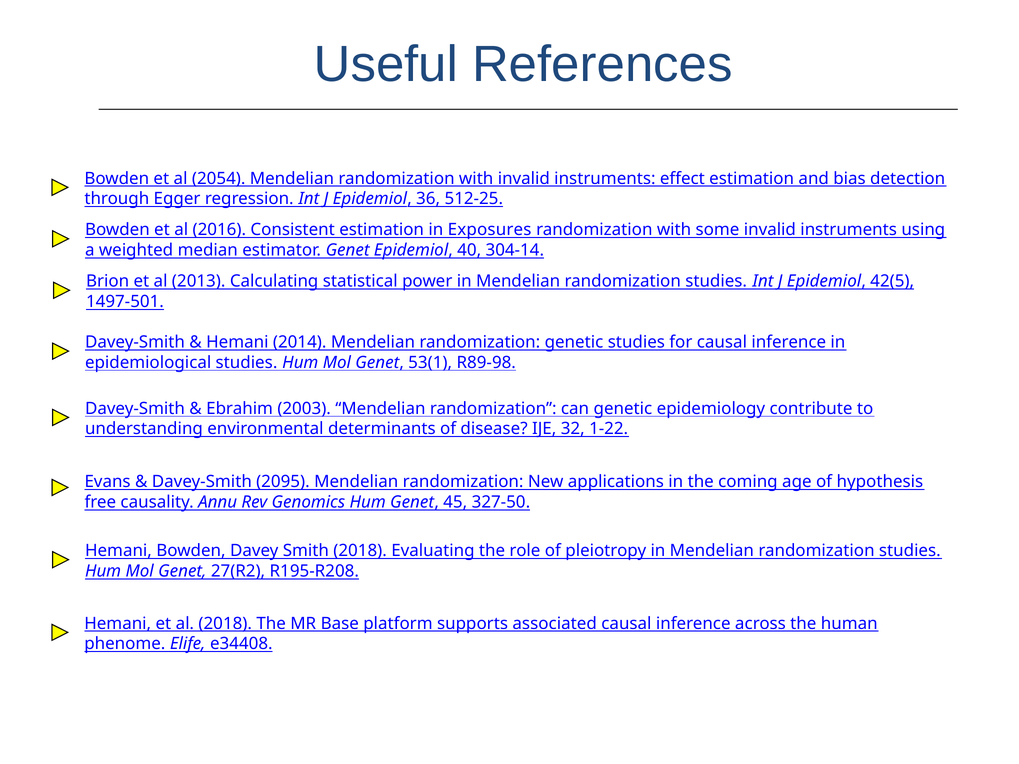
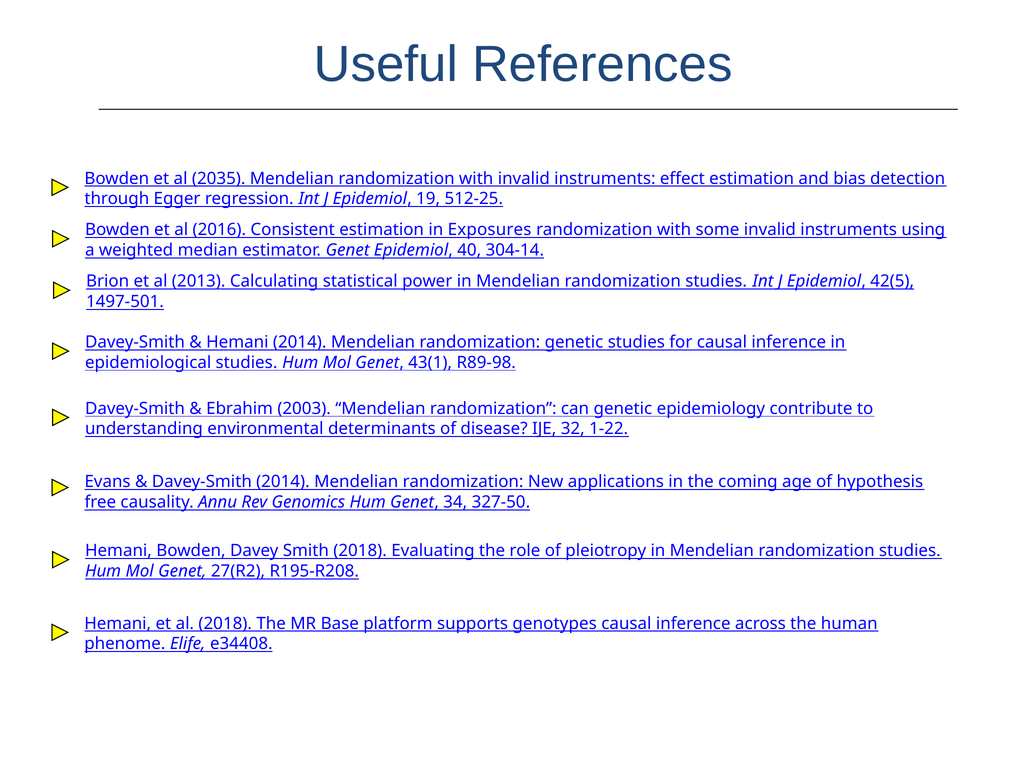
2054: 2054 -> 2035
36: 36 -> 19
53(1: 53(1 -> 43(1
Davey-Smith 2095: 2095 -> 2014
45: 45 -> 34
associated: associated -> genotypes
